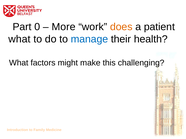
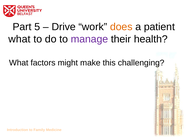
0: 0 -> 5
More: More -> Drive
manage colour: blue -> purple
